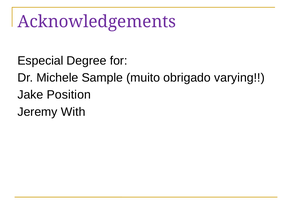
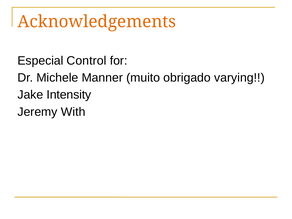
Acknowledgements colour: purple -> orange
Degree: Degree -> Control
Sample: Sample -> Manner
Position: Position -> Intensity
